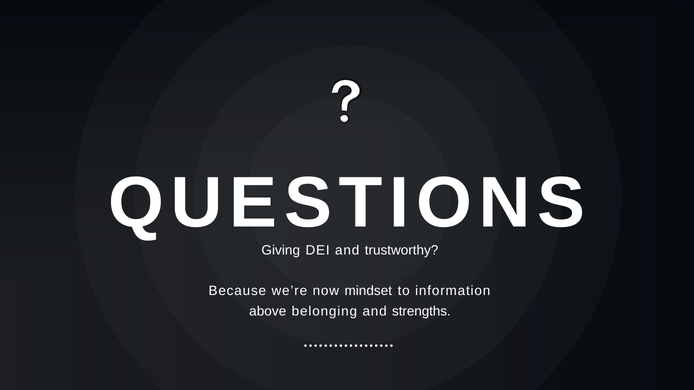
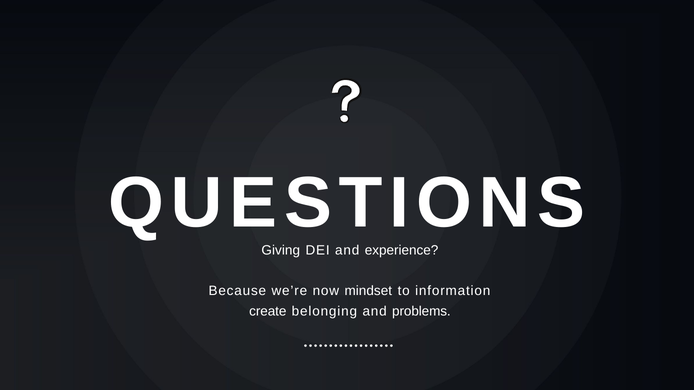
trustworthy: trustworthy -> experience
above: above -> create
strengths: strengths -> problems
